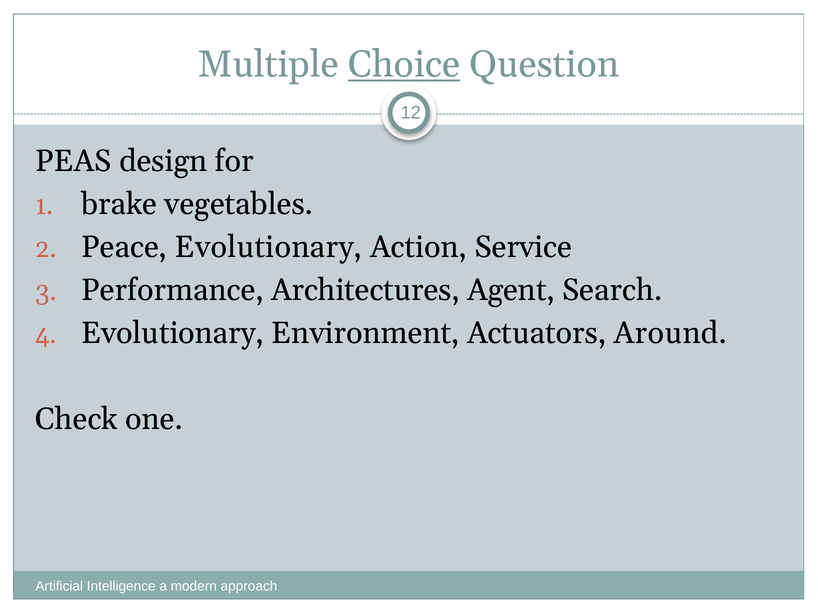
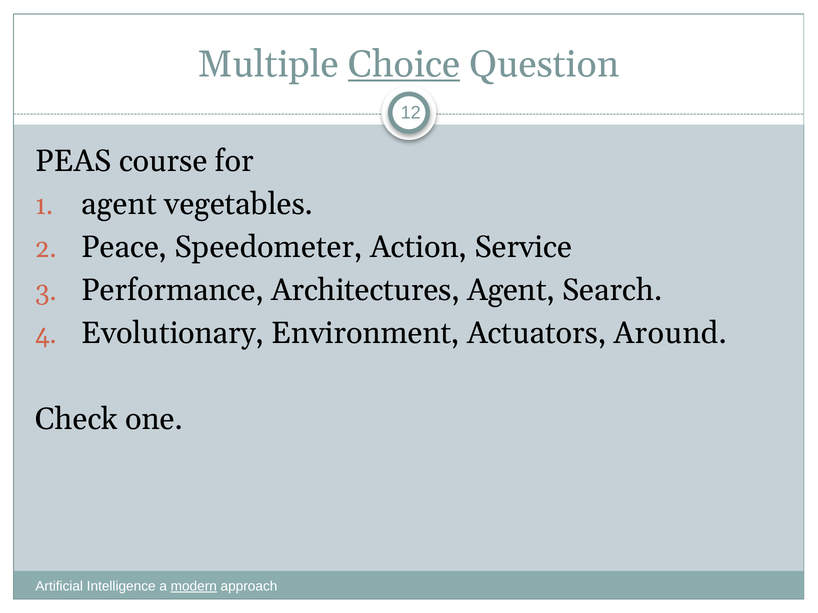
design: design -> course
brake at (119, 204): brake -> agent
Peace Evolutionary: Evolutionary -> Speedometer
modern underline: none -> present
